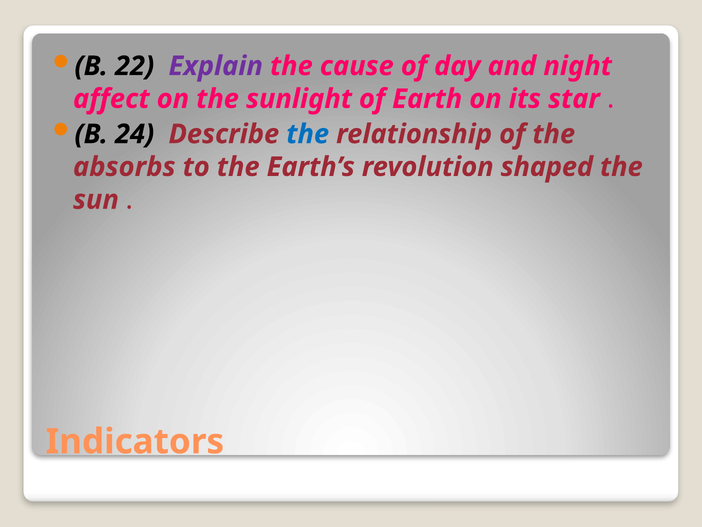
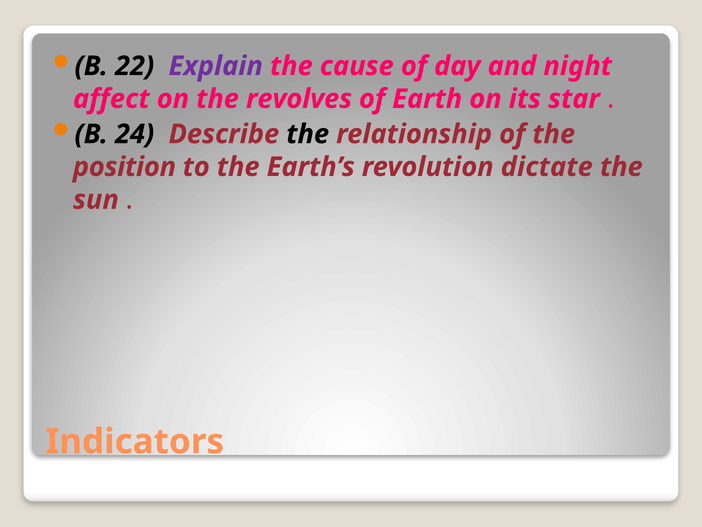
sunlight: sunlight -> revolves
the at (308, 134) colour: blue -> black
absorbs: absorbs -> position
shaped: shaped -> dictate
